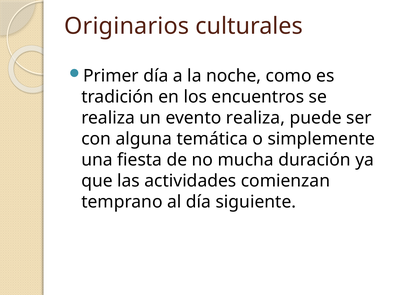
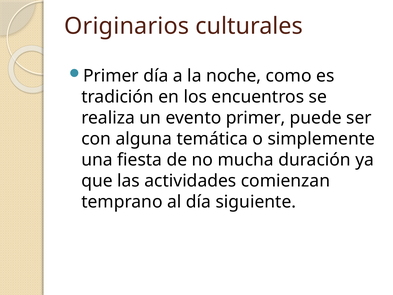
evento realiza: realiza -> primer
